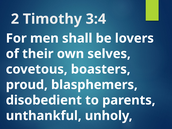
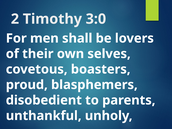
3:4: 3:4 -> 3:0
